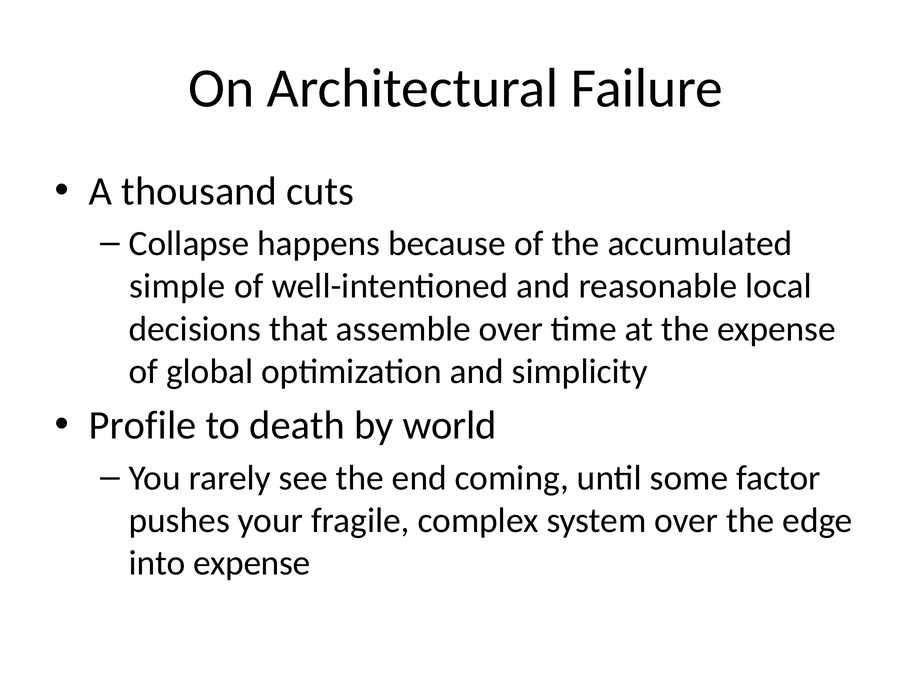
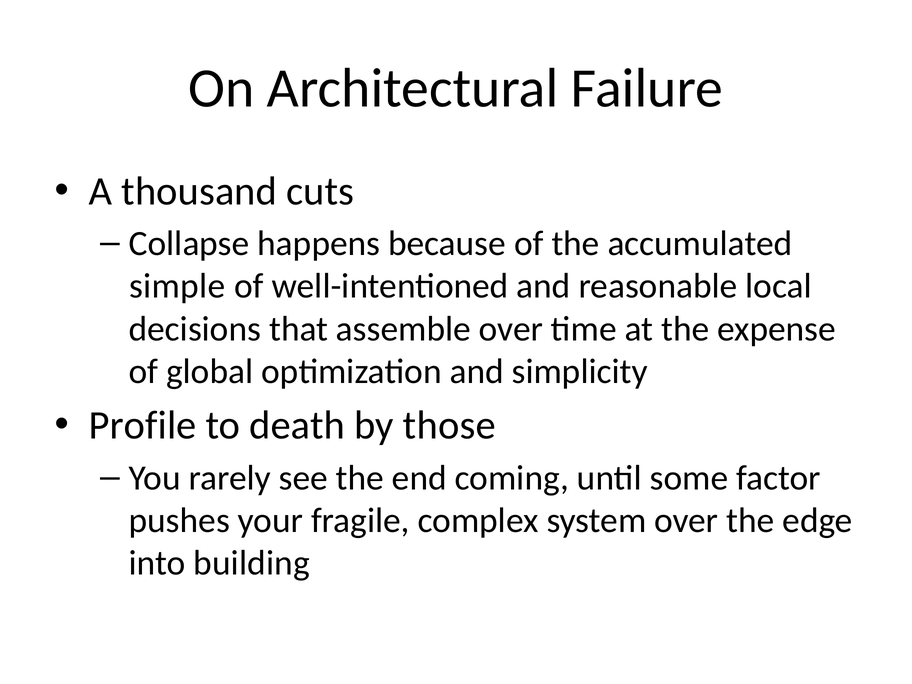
world: world -> those
into expense: expense -> building
